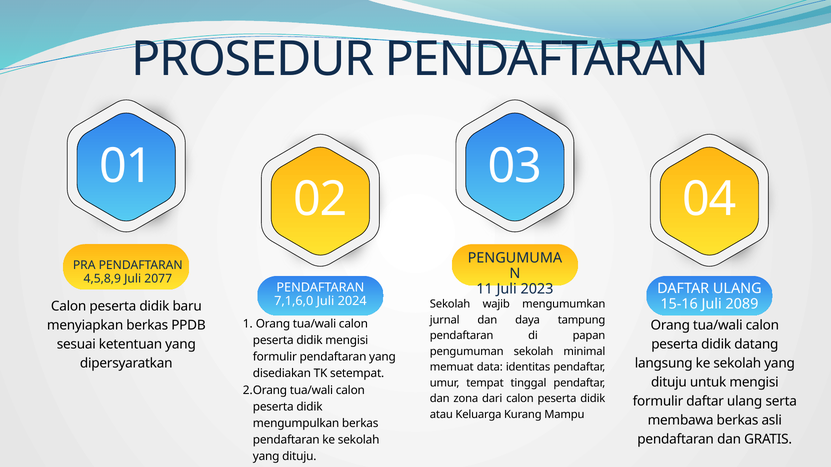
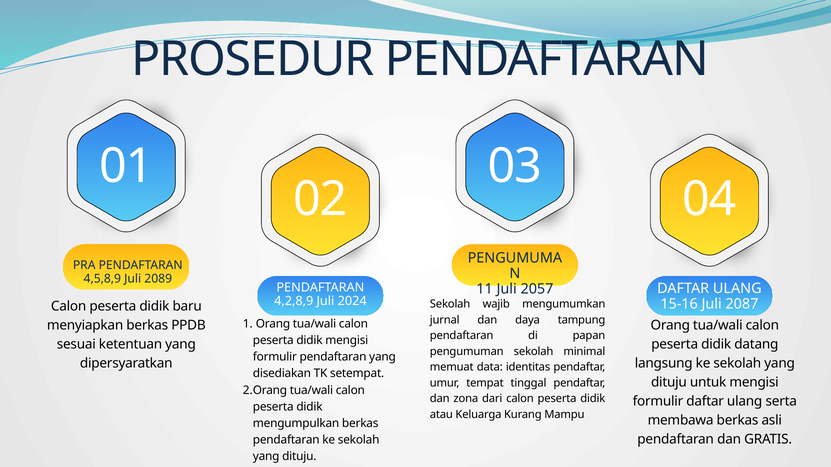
2077: 2077 -> 2089
2023: 2023 -> 2057
7,1,6,0: 7,1,6,0 -> 4,2,8,9
2089: 2089 -> 2087
